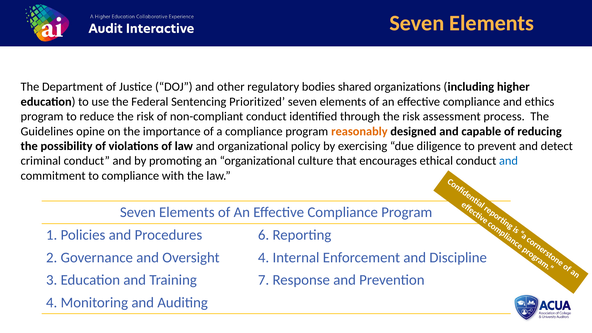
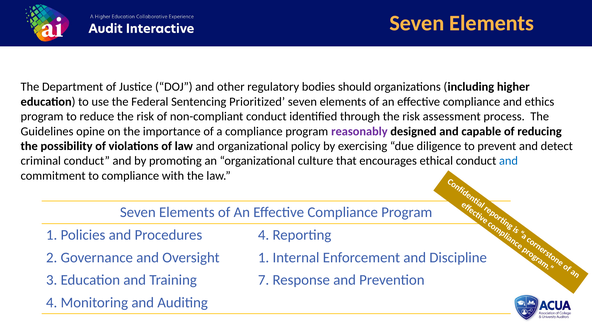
shared: shared -> should
reasonably colour: orange -> purple
Procedures 6: 6 -> 4
Oversight 4: 4 -> 1
